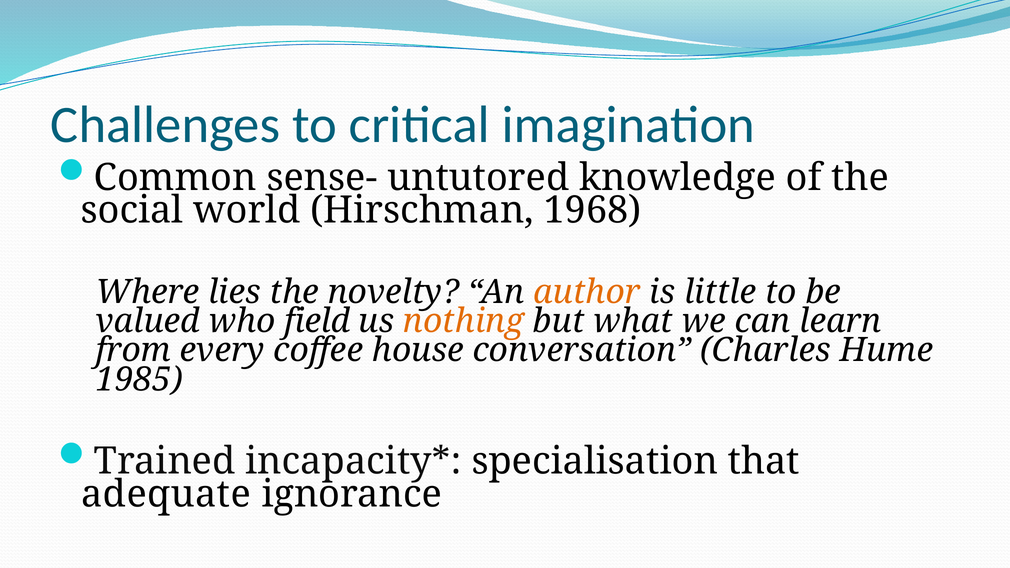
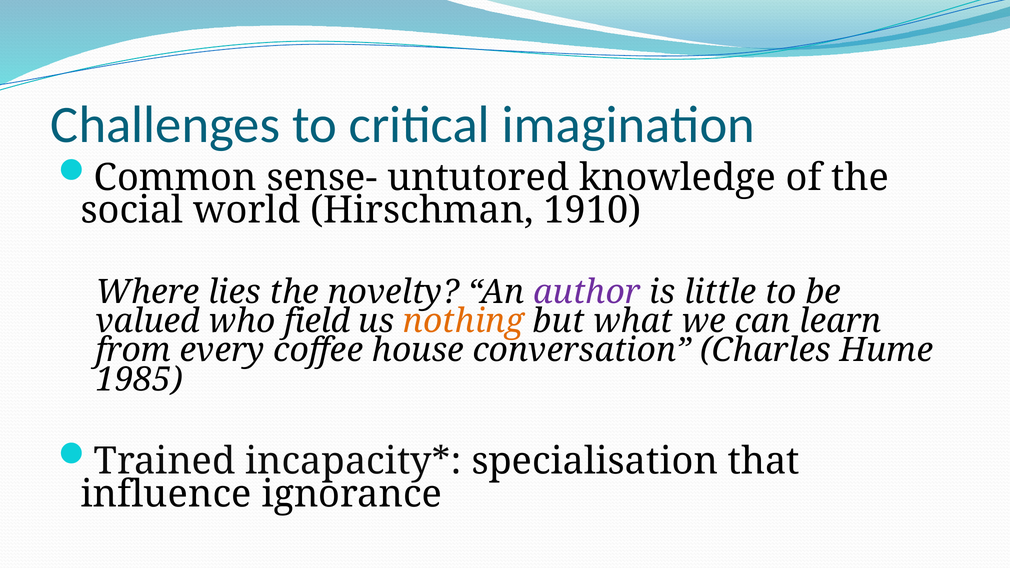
1968: 1968 -> 1910
author colour: orange -> purple
adequate: adequate -> influence
